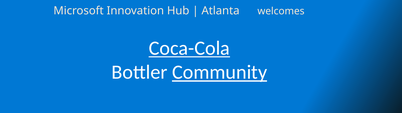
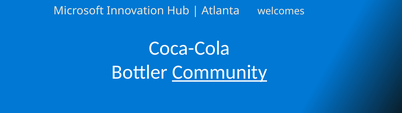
Coca-Cola underline: present -> none
